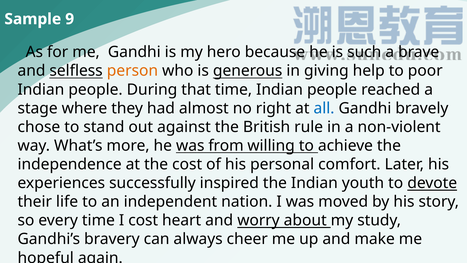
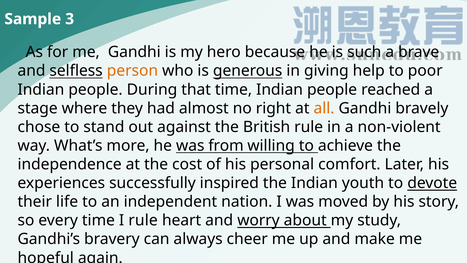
9: 9 -> 3
all colour: blue -> orange
I cost: cost -> rule
